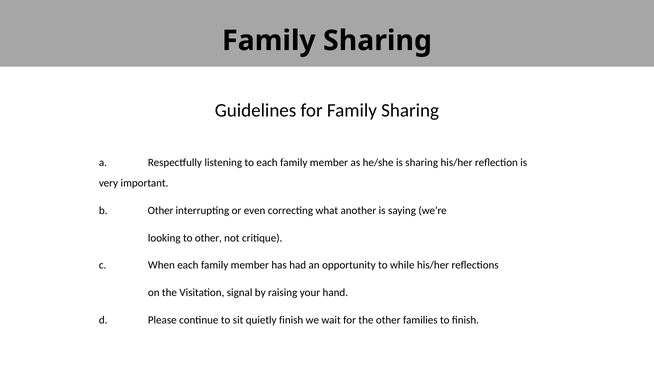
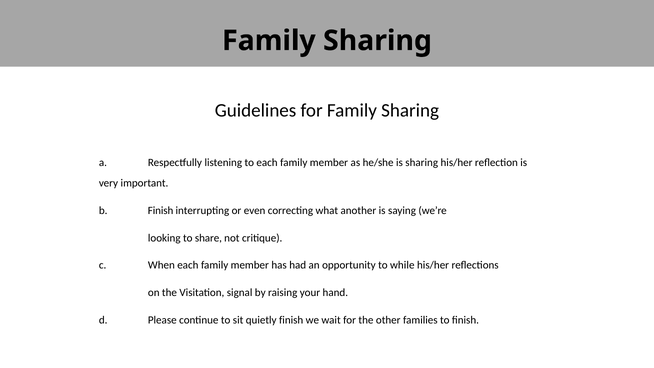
b Other: Other -> Finish
to other: other -> share
